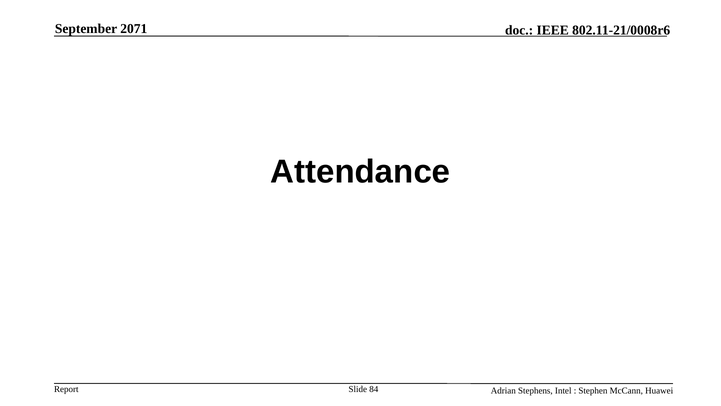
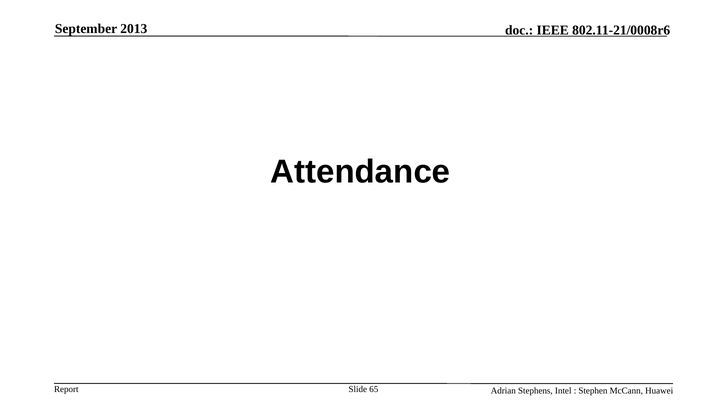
2071: 2071 -> 2013
84: 84 -> 65
